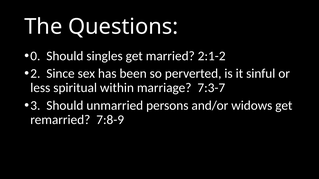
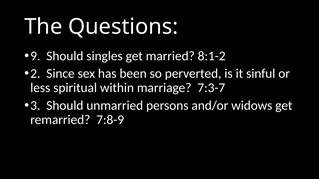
0: 0 -> 9
2:1-2: 2:1-2 -> 8:1-2
